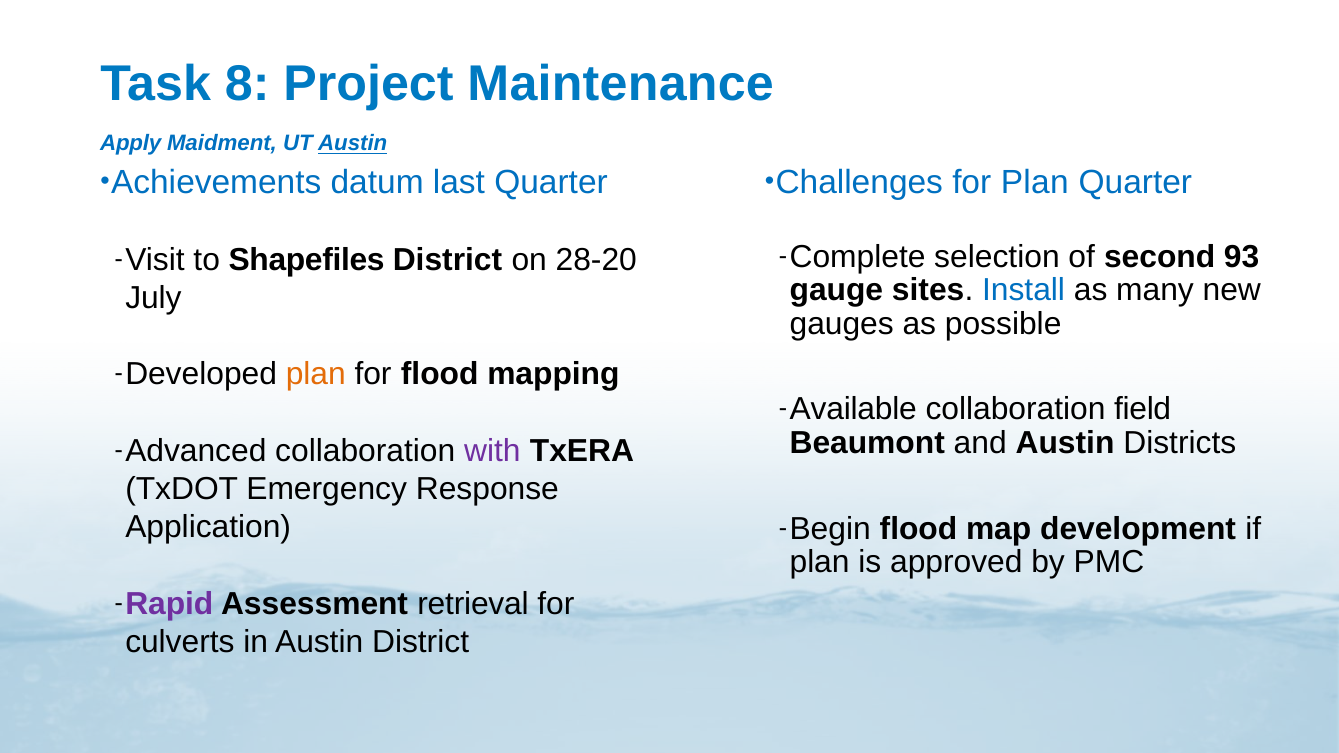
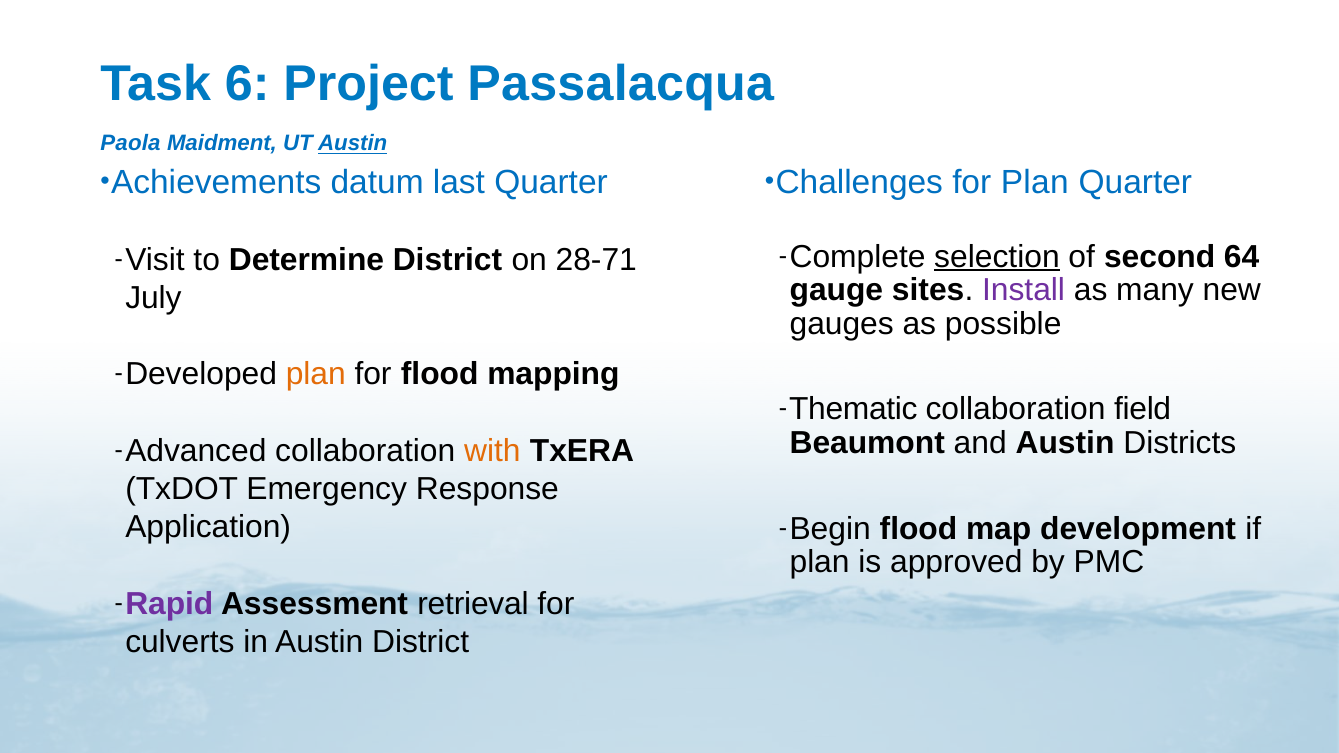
8: 8 -> 6
Maintenance: Maintenance -> Passalacqua
Apply: Apply -> Paola
selection underline: none -> present
93: 93 -> 64
Shapefiles: Shapefiles -> Determine
28-20: 28-20 -> 28-71
Install colour: blue -> purple
Available: Available -> Thematic
with colour: purple -> orange
